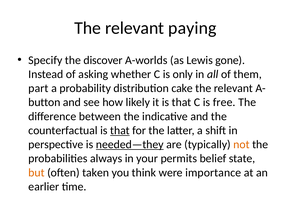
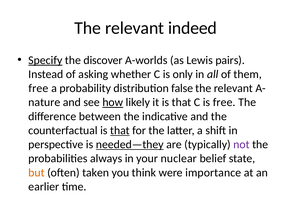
paying: paying -> indeed
Specify underline: none -> present
gone: gone -> pairs
part at (38, 88): part -> free
cake: cake -> false
button: button -> nature
how underline: none -> present
not colour: orange -> purple
permits: permits -> nuclear
